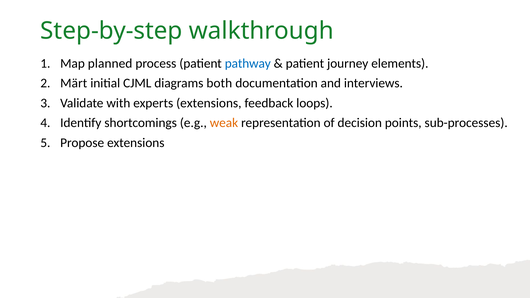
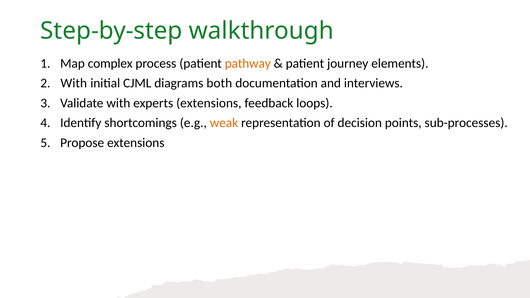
planned: planned -> complex
pathway colour: blue -> orange
Märt at (74, 83): Märt -> With
